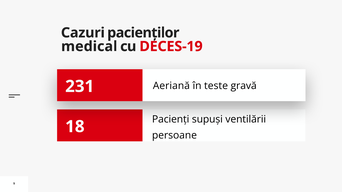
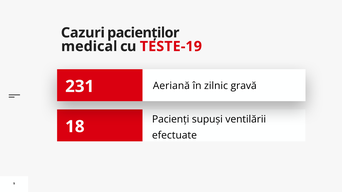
DECES-19: DECES-19 -> TESTE-19
teste: teste -> zilnic
persoane: persoane -> efectuate
